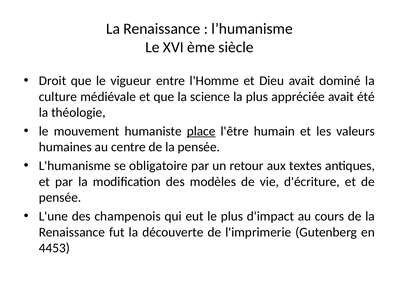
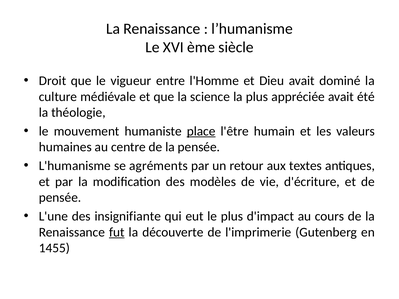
obligatoire: obligatoire -> agréments
champenois: champenois -> insignifiante
fut underline: none -> present
4453: 4453 -> 1455
